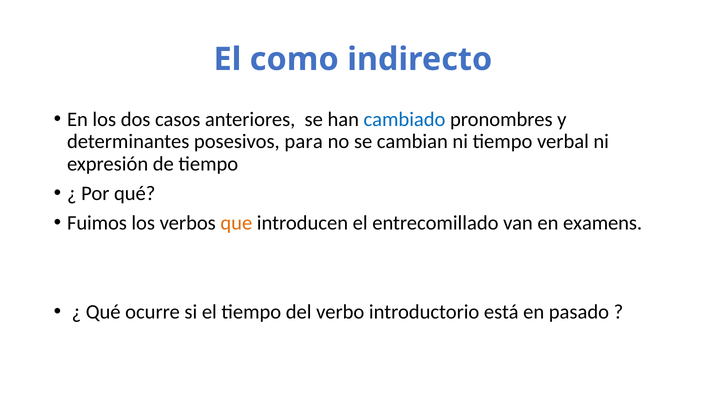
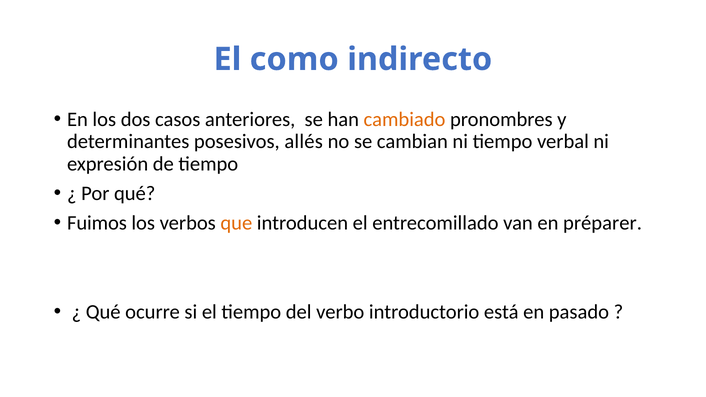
cambiado colour: blue -> orange
para: para -> allés
examens: examens -> préparer
